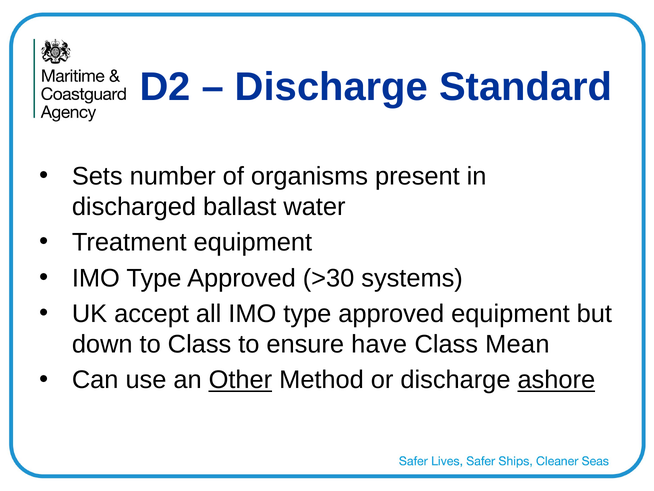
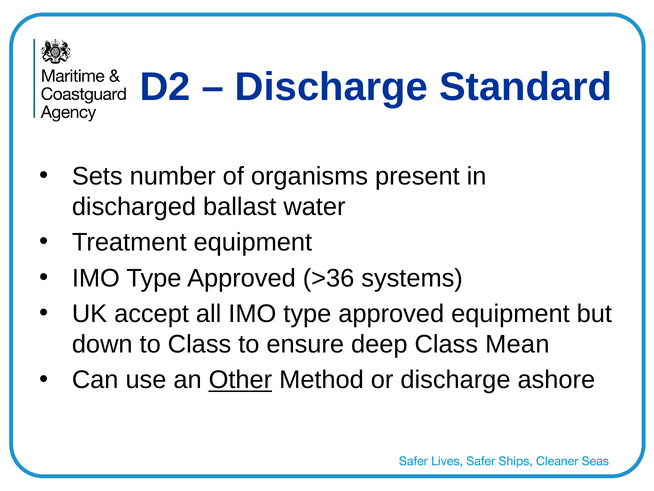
>30: >30 -> >36
have: have -> deep
ashore underline: present -> none
